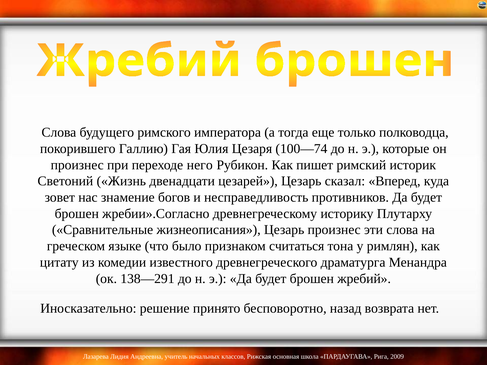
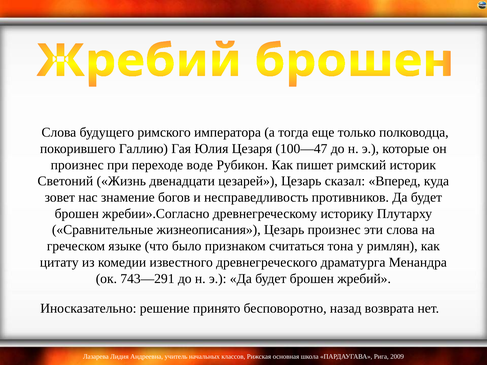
100—74: 100—74 -> 100—47
него: него -> воде
138—291: 138—291 -> 743—291
